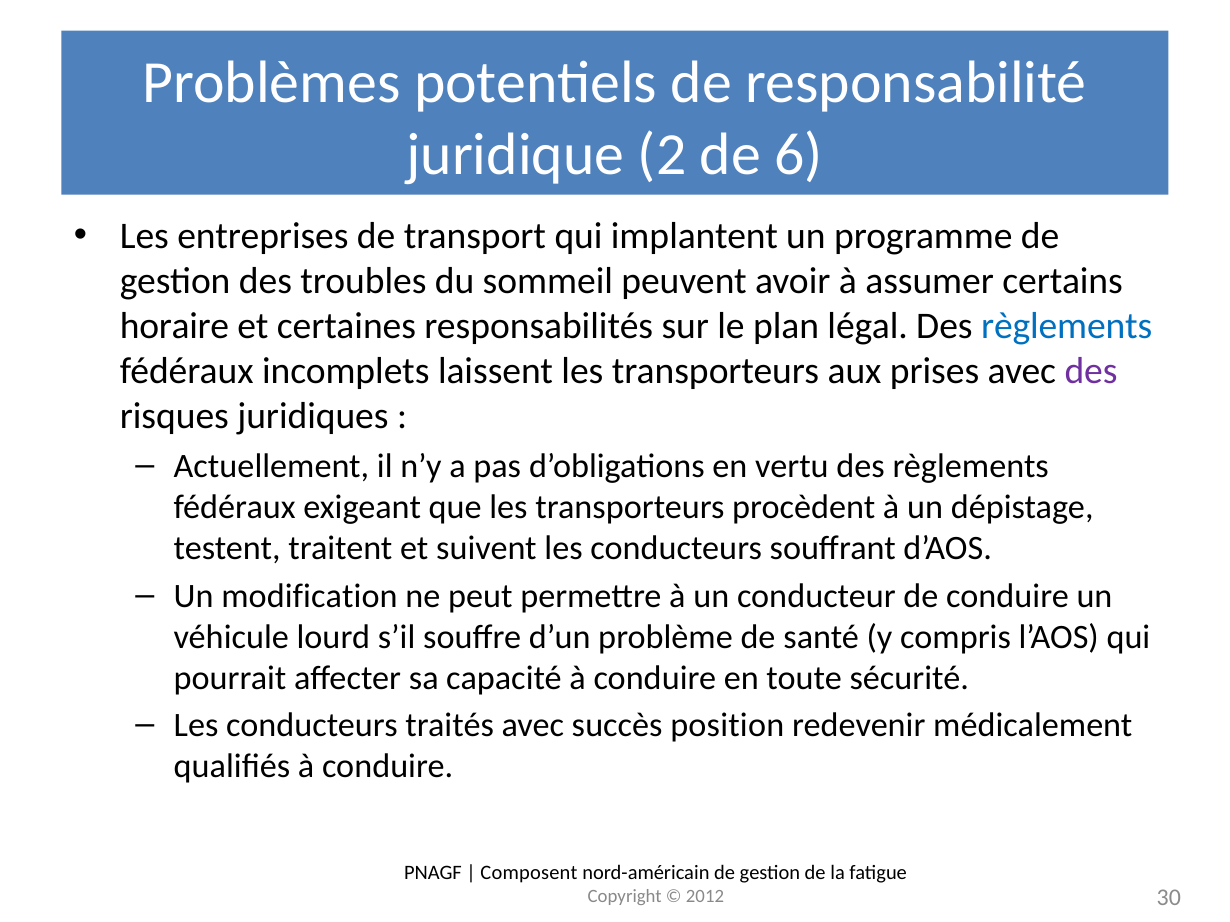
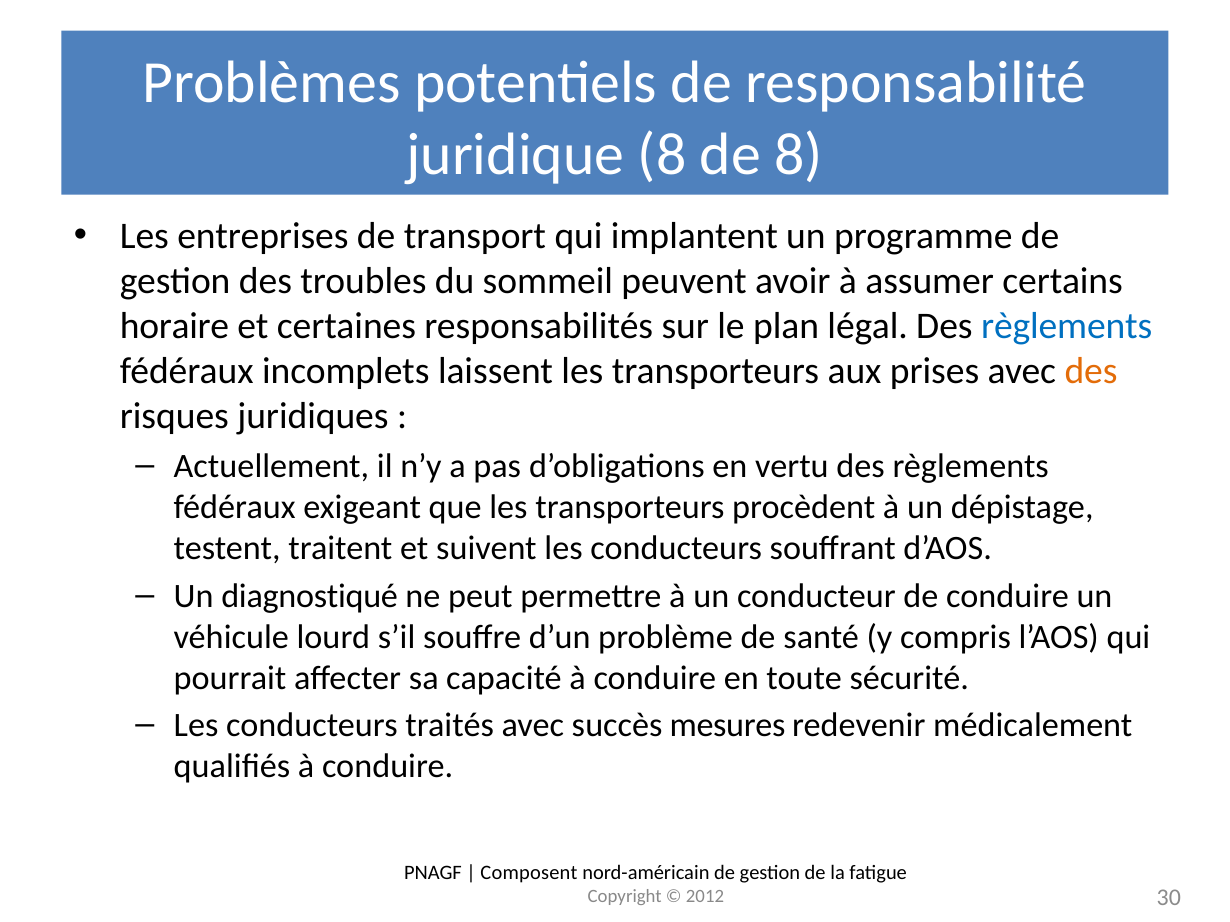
juridique 2: 2 -> 8
de 6: 6 -> 8
des at (1091, 372) colour: purple -> orange
modification: modification -> diagnostiqué
position: position -> mesures
